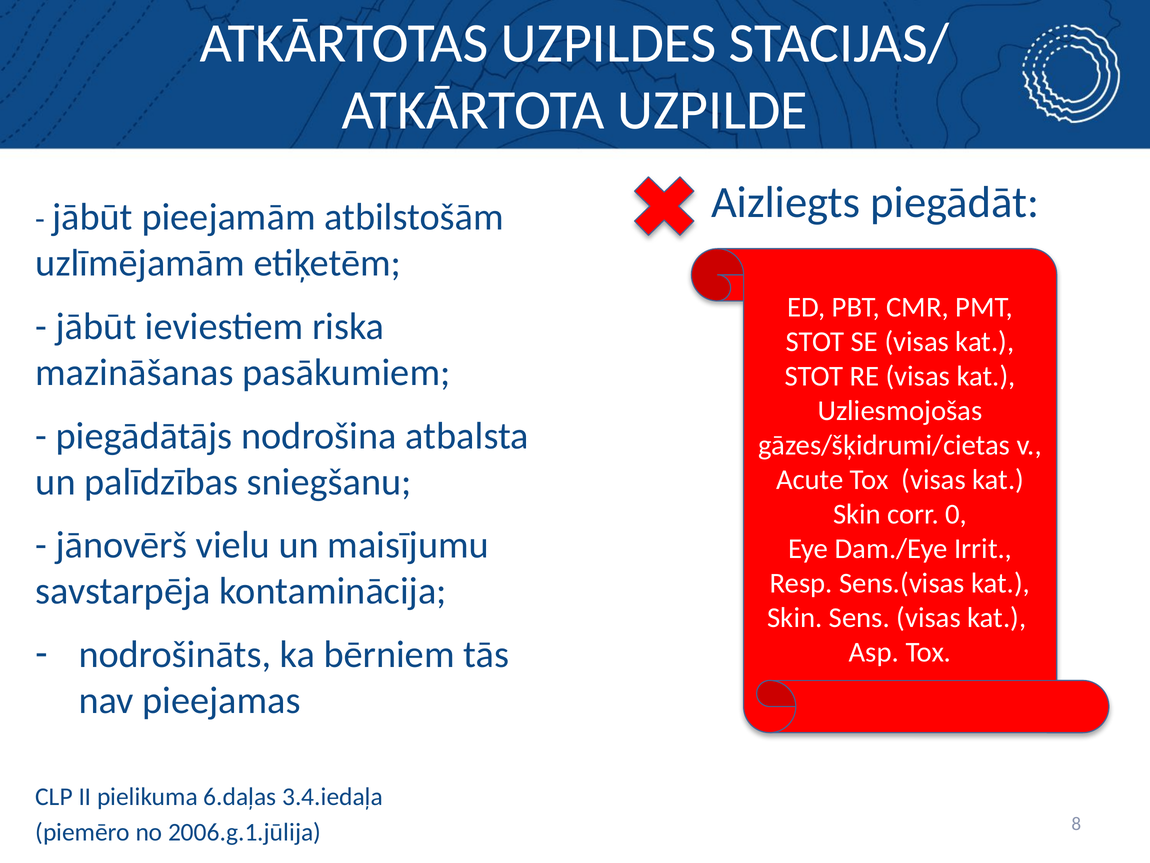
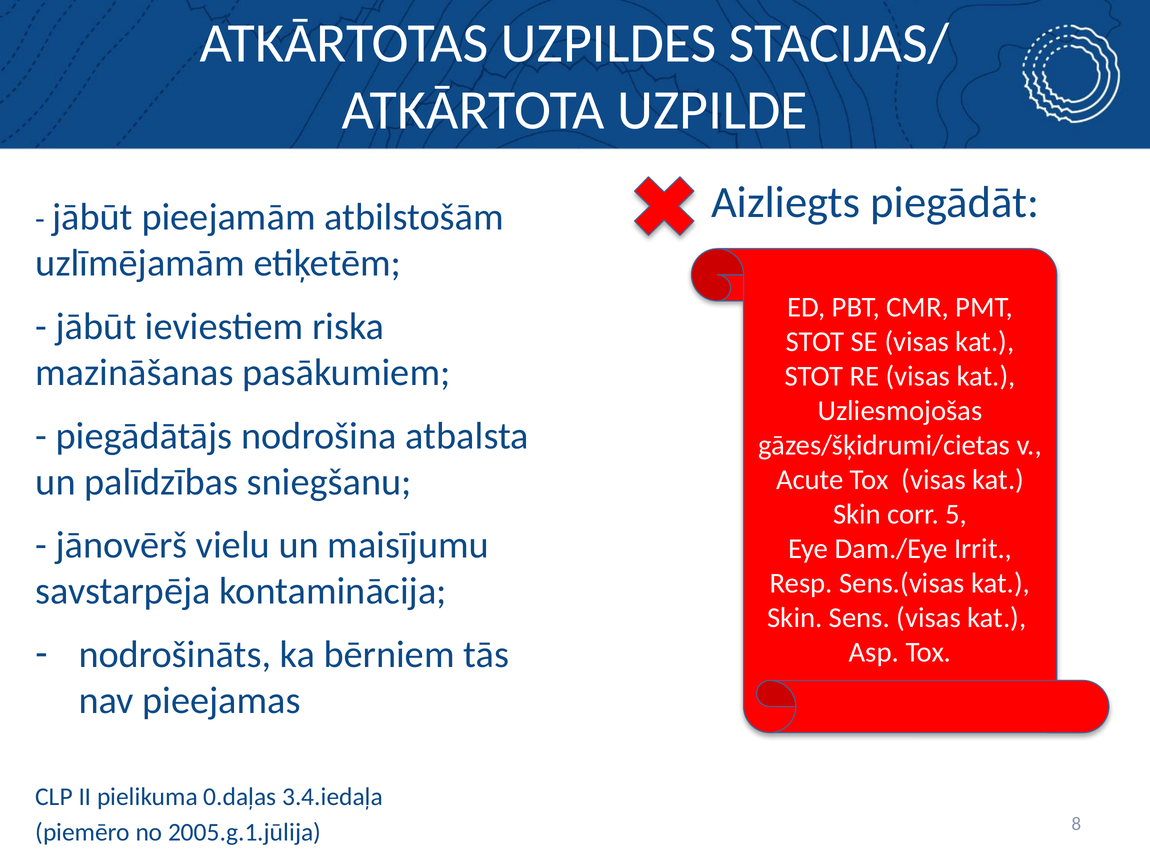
0: 0 -> 5
6.daļas: 6.daļas -> 0.daļas
2006.g.1.jūlija: 2006.g.1.jūlija -> 2005.g.1.jūlija
